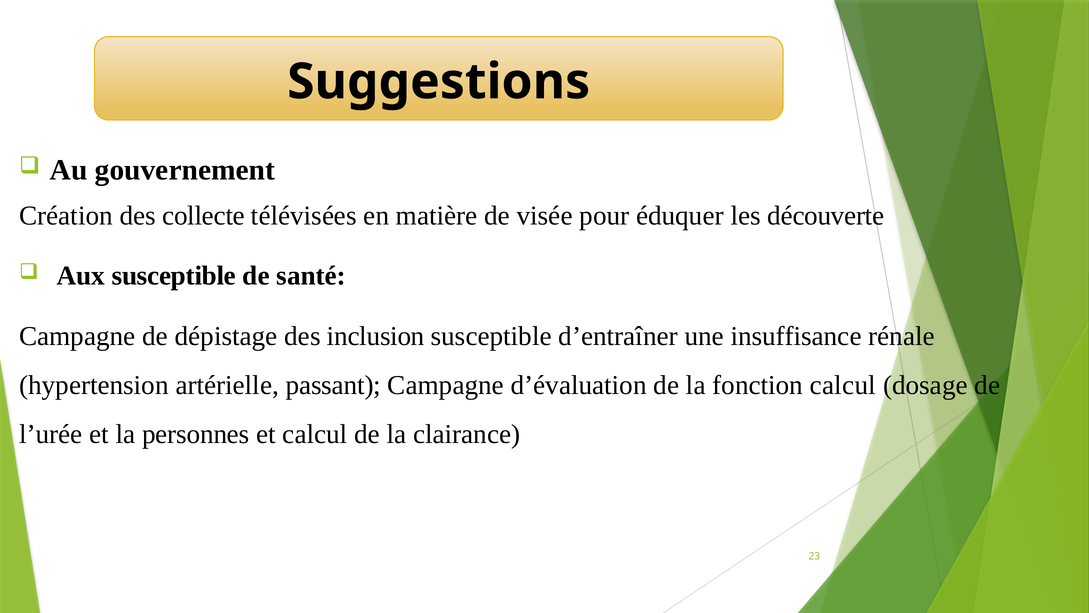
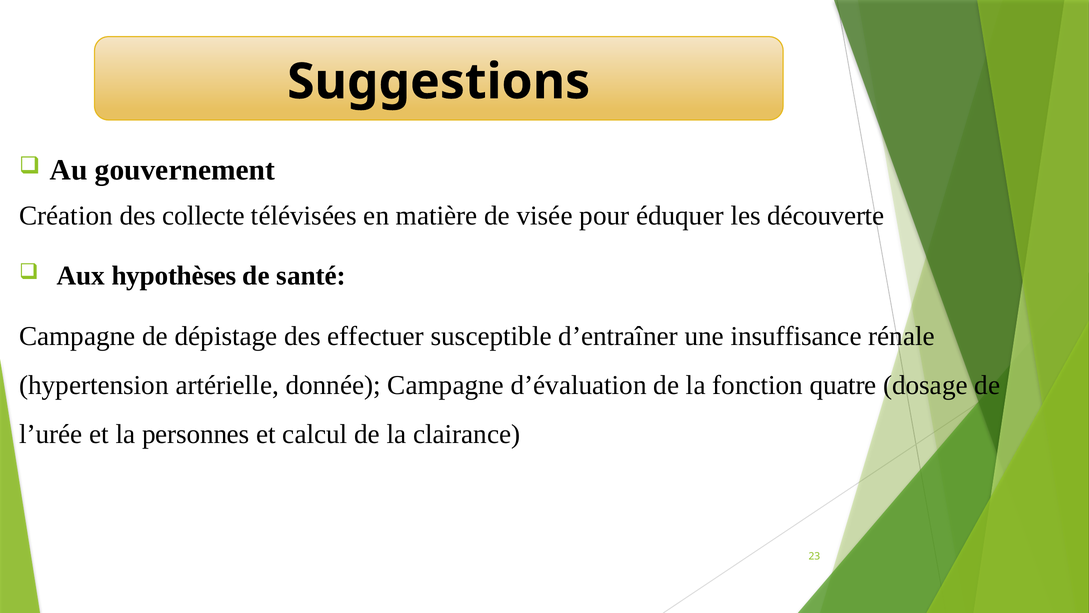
Aux susceptible: susceptible -> hypothèses
inclusion: inclusion -> effectuer
passant: passant -> donnée
fonction calcul: calcul -> quatre
